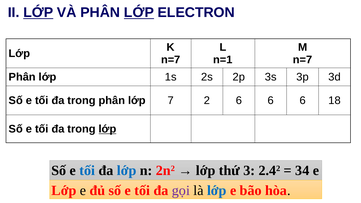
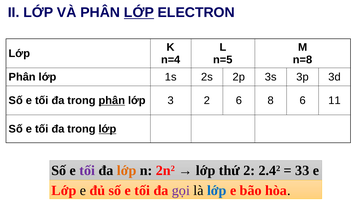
LỚP at (38, 13) underline: present -> none
n=7 at (171, 60): n=7 -> n=4
n=1: n=1 -> n=5
n=7 at (303, 60): n=7 -> n=8
phân at (112, 101) underline: none -> present
7: 7 -> 3
2 6 6: 6 -> 8
6 18: 18 -> 11
tối at (87, 171) colour: blue -> purple
lớp at (127, 171) colour: blue -> orange
thứ 3: 3 -> 2
34: 34 -> 33
